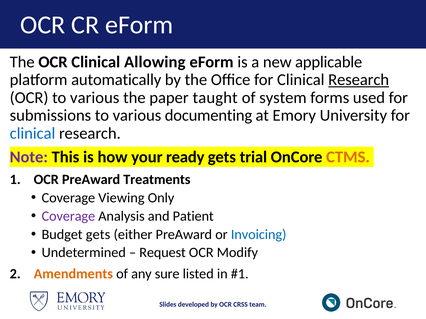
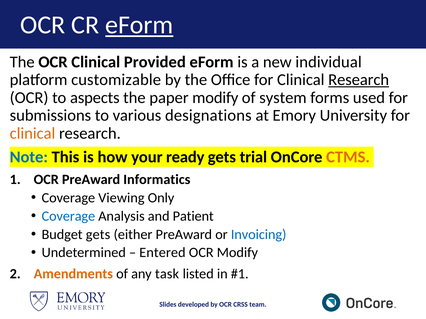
eForm at (139, 25) underline: none -> present
Allowing: Allowing -> Provided
applicable: applicable -> individual
automatically: automatically -> customizable
OCR to various: various -> aspects
paper taught: taught -> modify
documenting: documenting -> designations
clinical at (33, 134) colour: blue -> orange
Note colour: purple -> blue
Treatments: Treatments -> Informatics
Coverage at (68, 216) colour: purple -> blue
Request: Request -> Entered
sure: sure -> task
